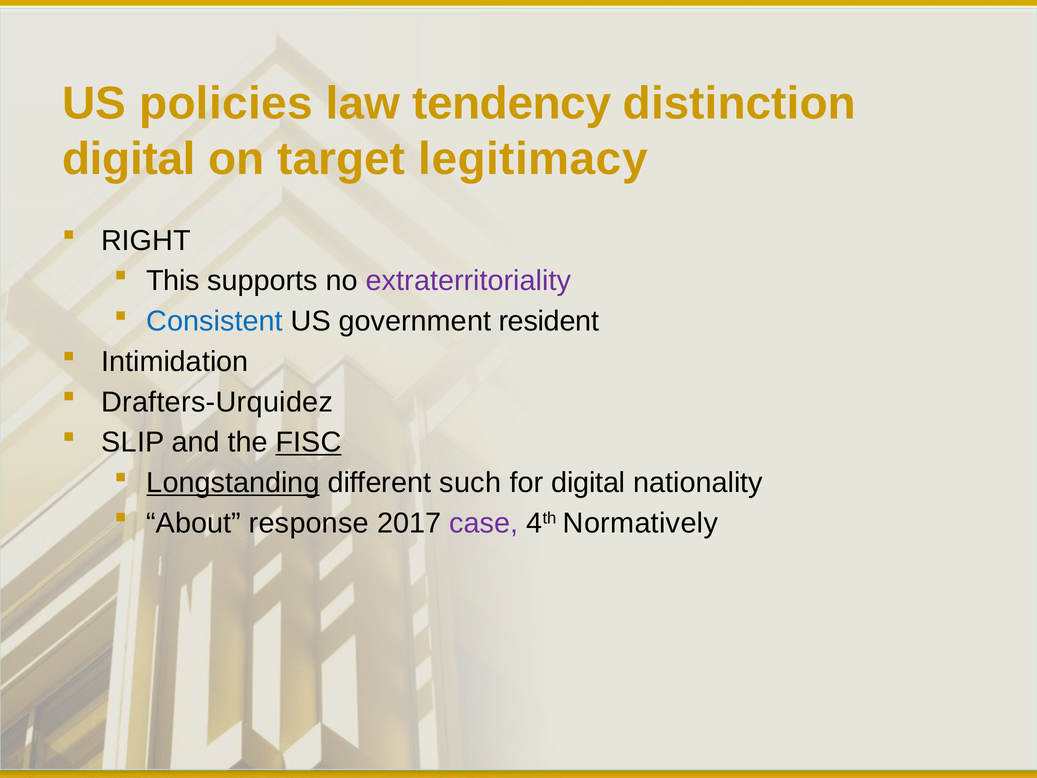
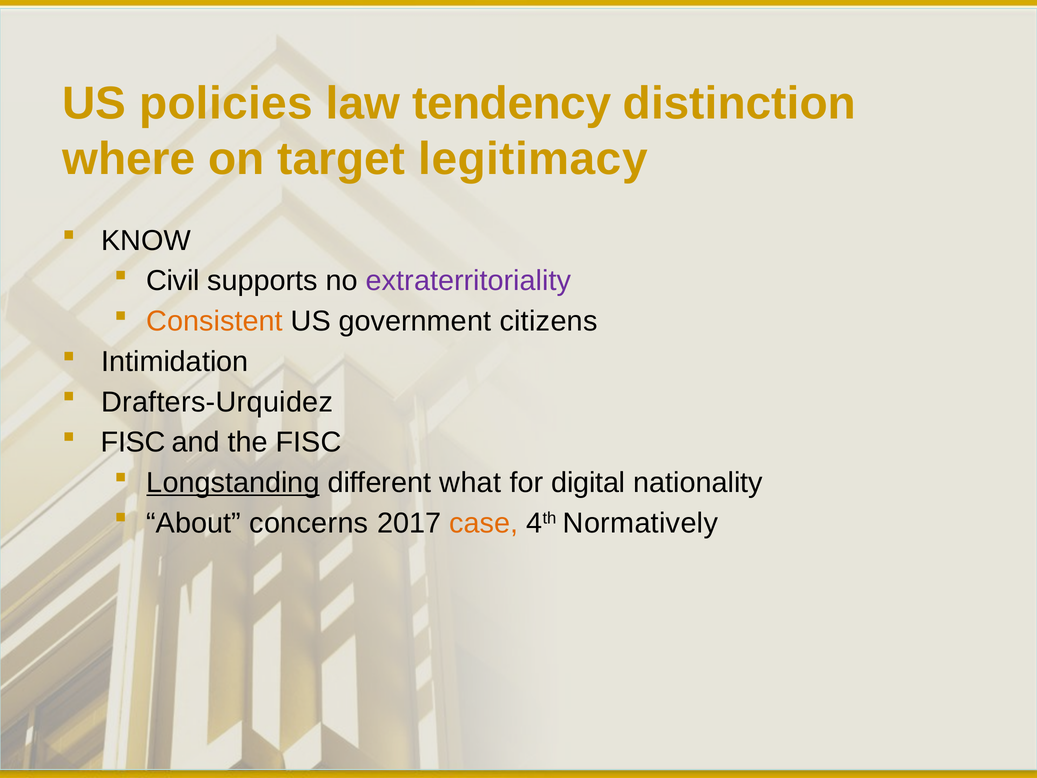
digital at (129, 159): digital -> where
RIGHT: RIGHT -> KNOW
This: This -> Civil
Consistent colour: blue -> orange
resident: resident -> citizens
SLIP at (133, 442): SLIP -> FISC
FISC at (309, 442) underline: present -> none
such: such -> what
response: response -> concerns
case colour: purple -> orange
